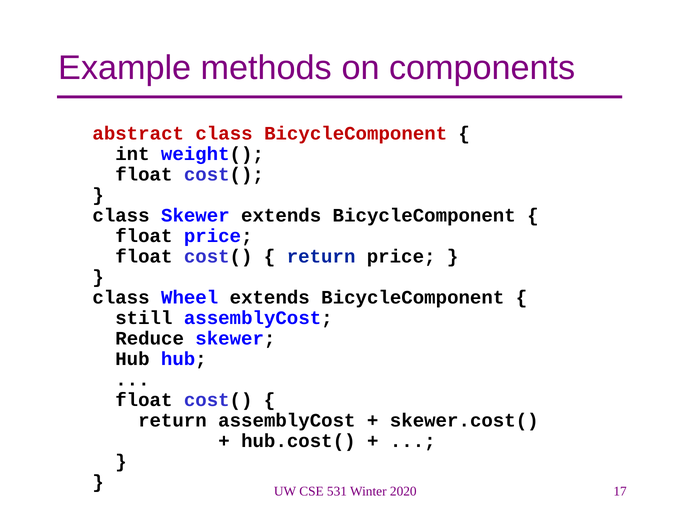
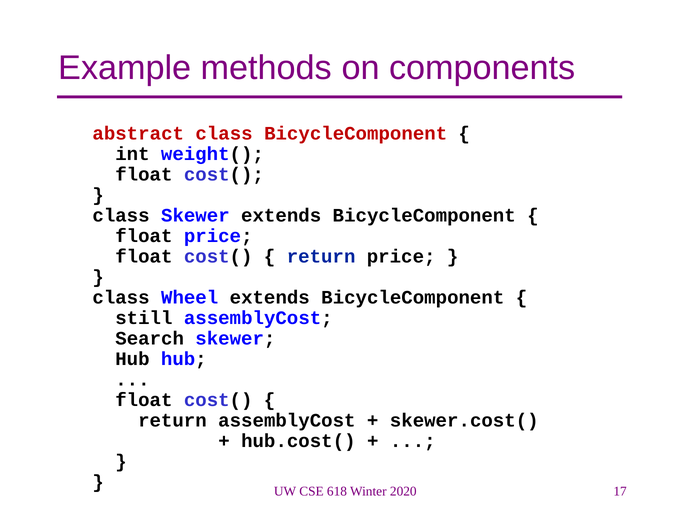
Reduce: Reduce -> Search
531: 531 -> 618
